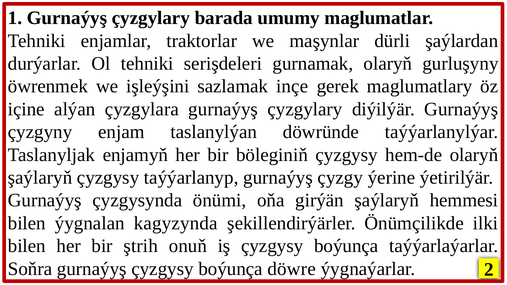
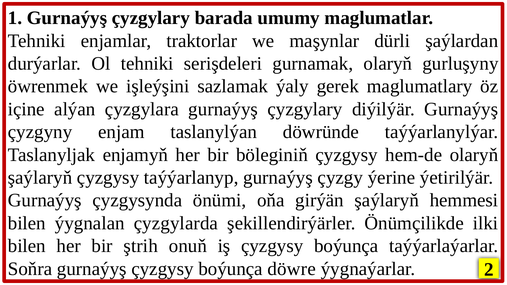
inçe: inçe -> ýaly
kagyzynda: kagyzynda -> çyzgylarda
